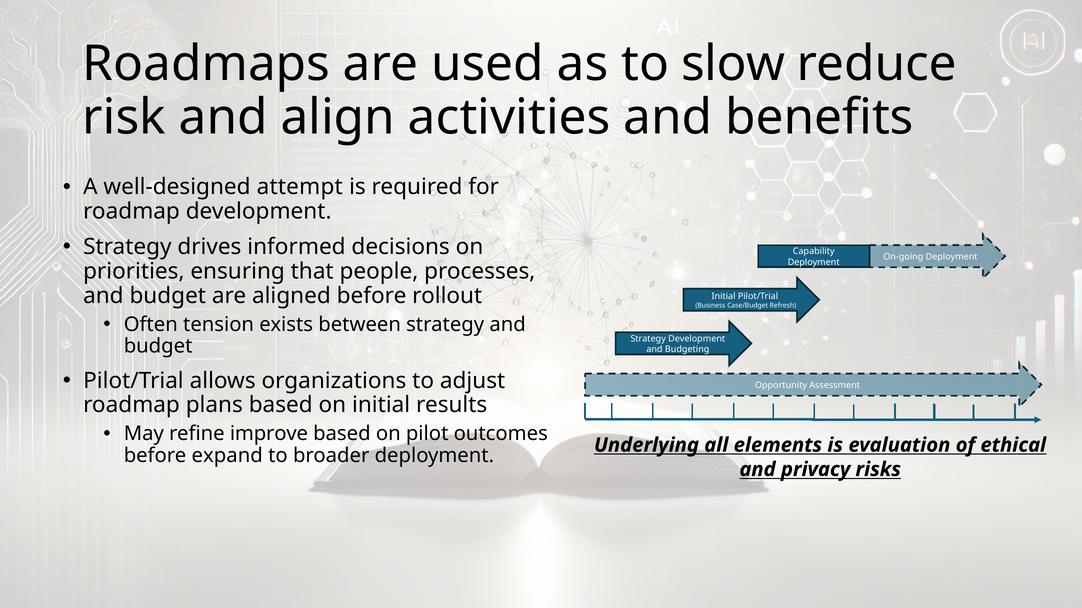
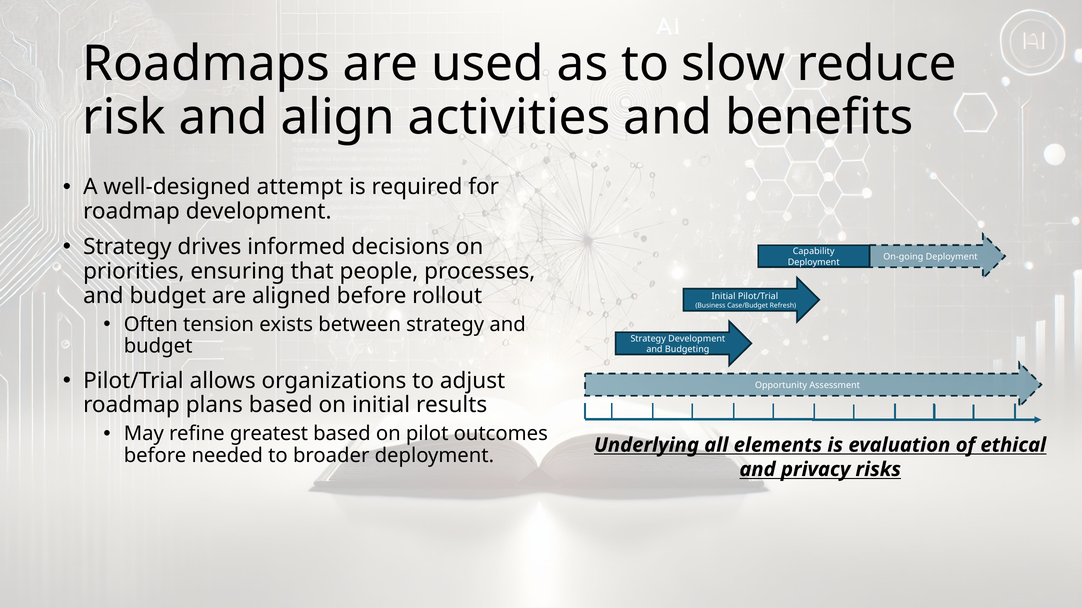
improve: improve -> greatest
expand: expand -> needed
